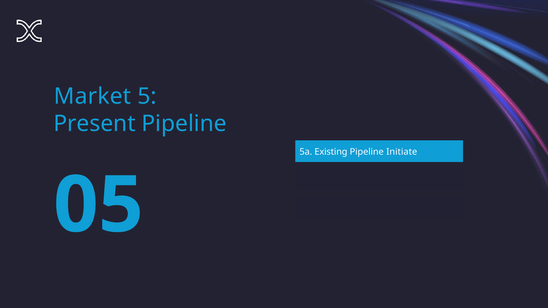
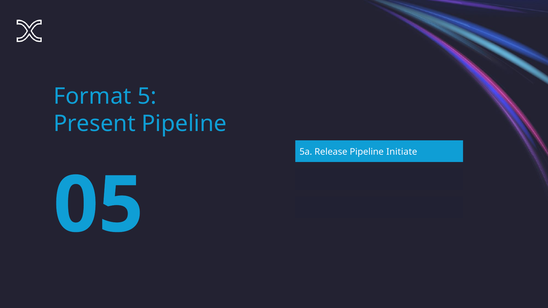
Market: Market -> Format
Existing: Existing -> Release
